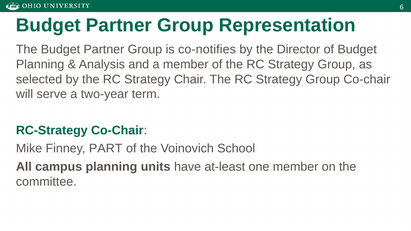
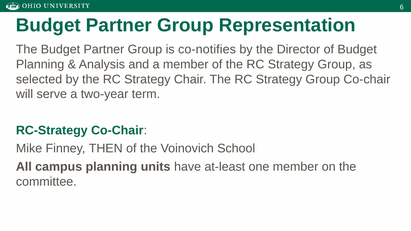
PART: PART -> THEN
